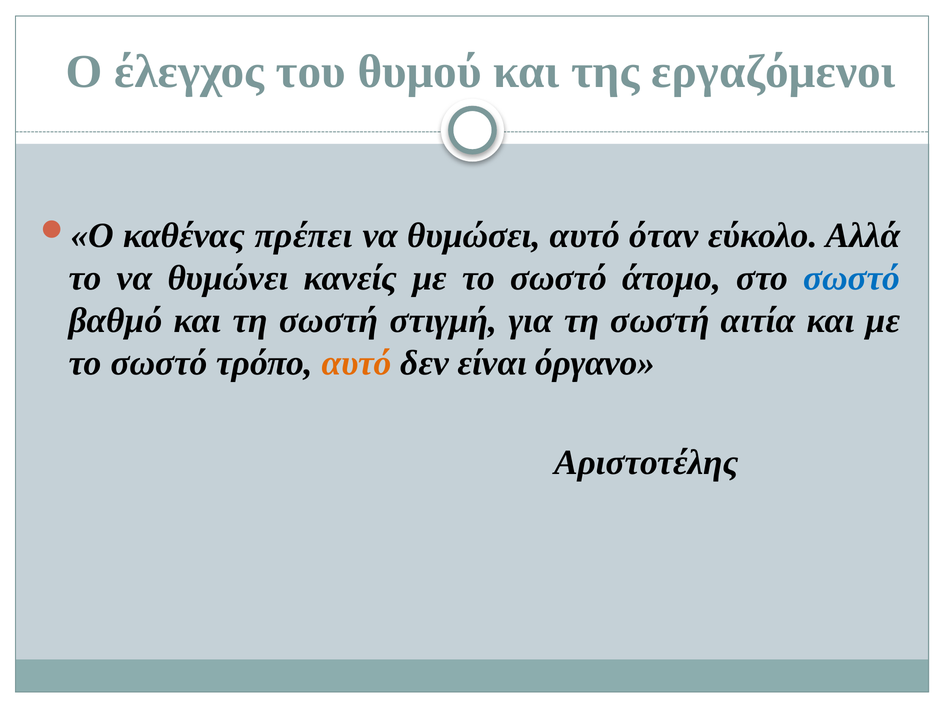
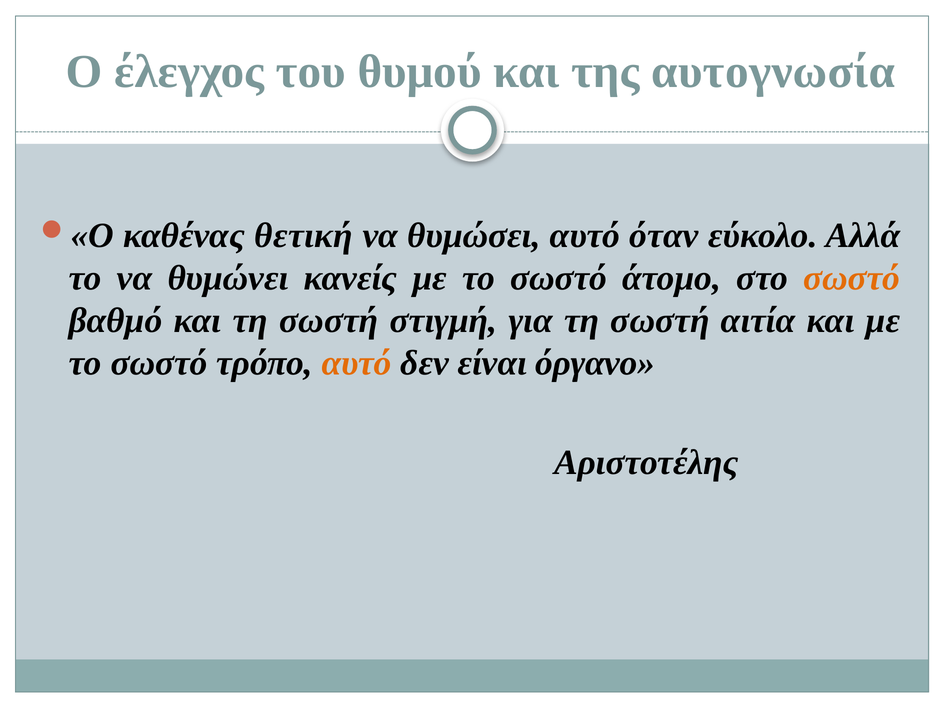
εργαζόμενοι: εργαζόμενοι -> αυτογνωσία
πρέπει: πρέπει -> θετική
σωστό at (852, 278) colour: blue -> orange
